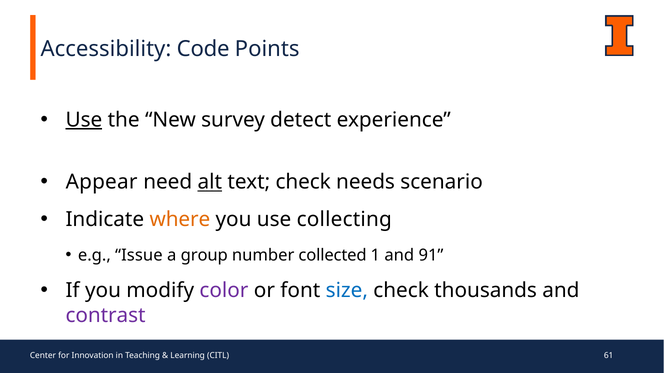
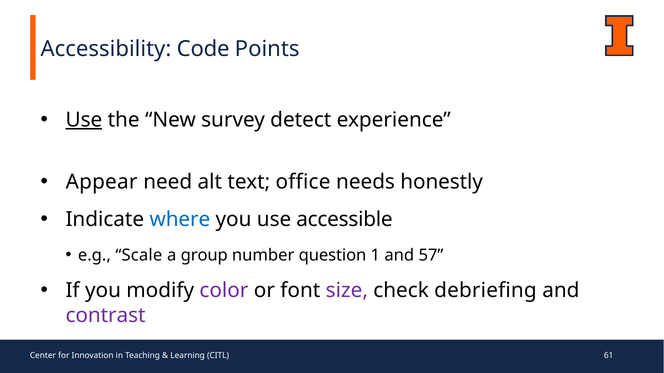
alt underline: present -> none
text check: check -> office
scenario: scenario -> honestly
where colour: orange -> blue
collecting: collecting -> accessible
Issue: Issue -> Scale
collected: collected -> question
91: 91 -> 57
size colour: blue -> purple
thousands: thousands -> debriefing
